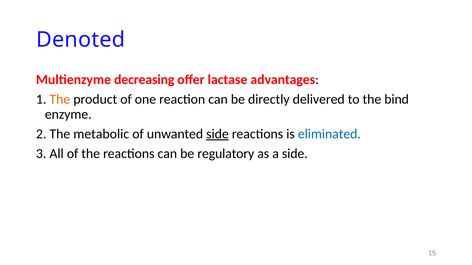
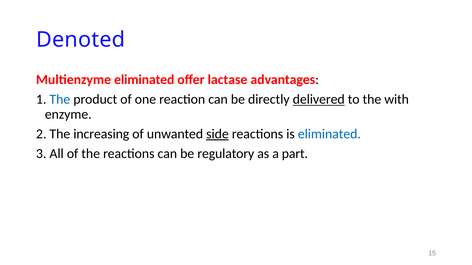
Multienzyme decreasing: decreasing -> eliminated
The at (60, 100) colour: orange -> blue
delivered underline: none -> present
bind: bind -> with
metabolic: metabolic -> increasing
a side: side -> part
